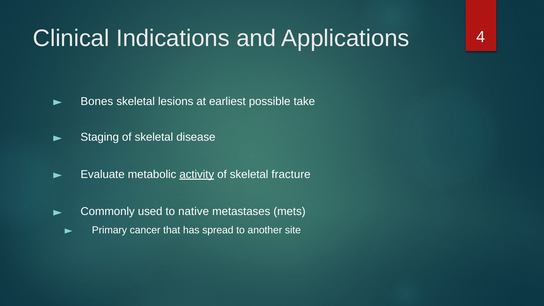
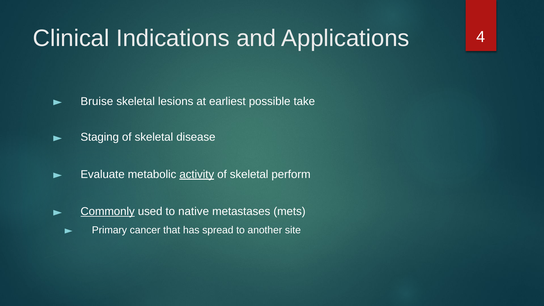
Bones: Bones -> Bruise
fracture: fracture -> perform
Commonly underline: none -> present
